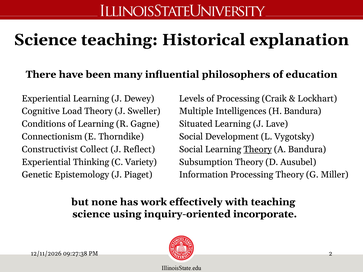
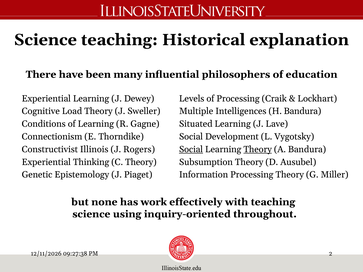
Collect: Collect -> Illinois
Reflect: Reflect -> Rogers
Social at (191, 149) underline: none -> present
C Variety: Variety -> Theory
incorporate: incorporate -> throughout
